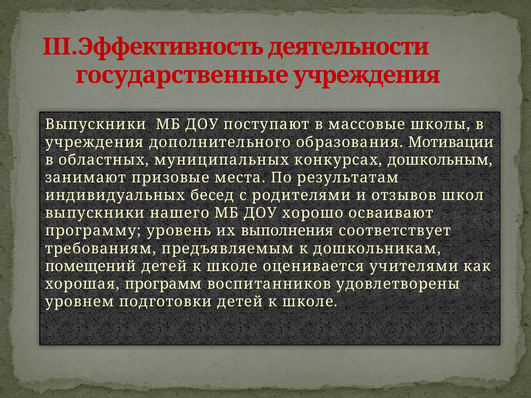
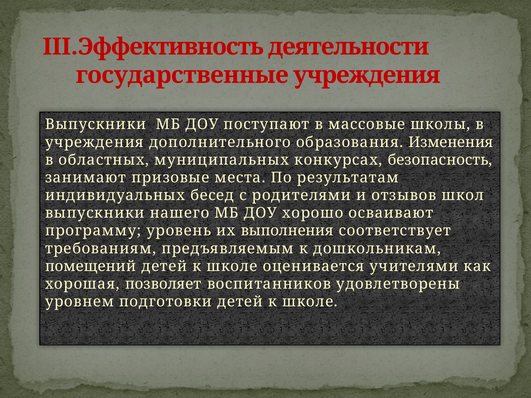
Мотивации: Мотивации -> Изменения
дошкольным: дошкольным -> безопасность
программ: программ -> позволяет
